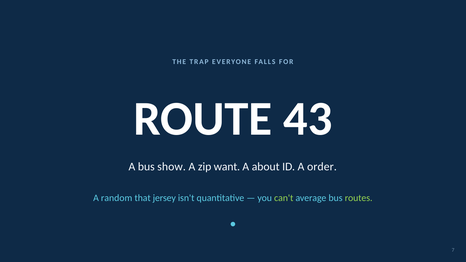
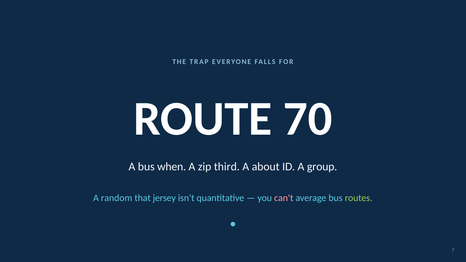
43: 43 -> 70
show: show -> when
want: want -> third
order: order -> group
can't colour: light green -> pink
